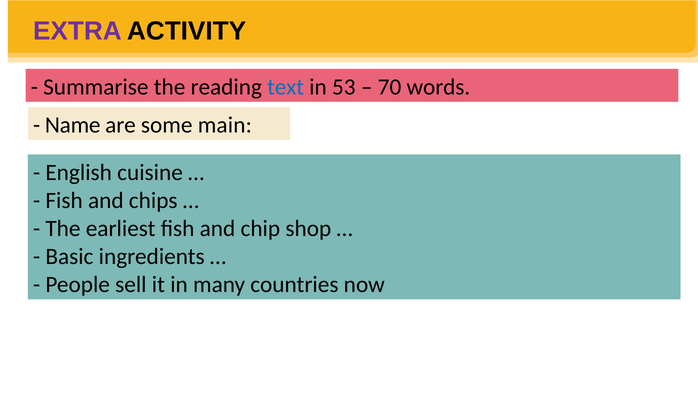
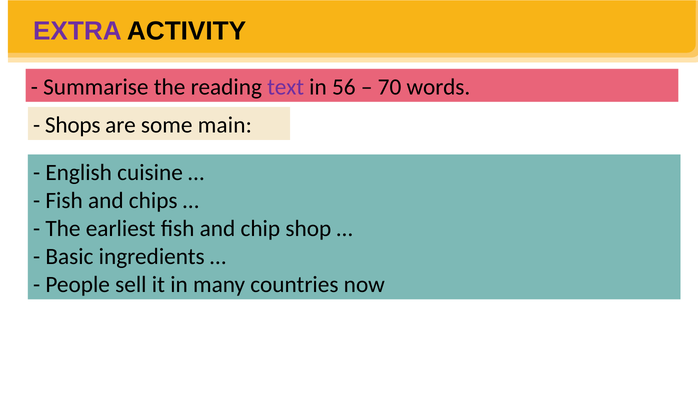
text colour: blue -> purple
53: 53 -> 56
Name: Name -> Shops
